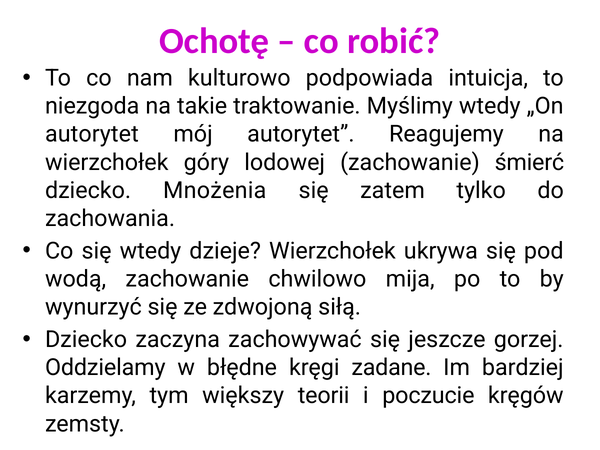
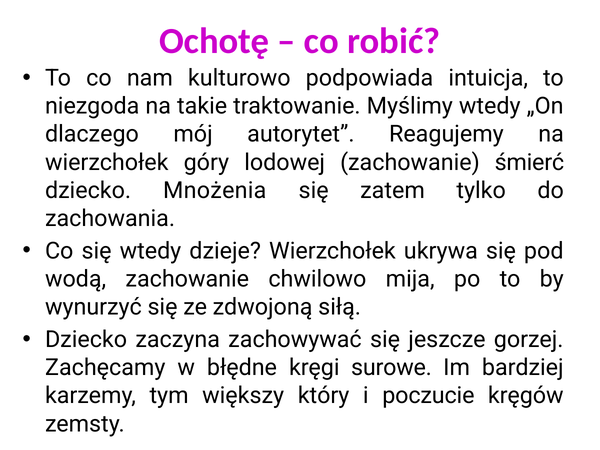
autorytet at (92, 134): autorytet -> dlaczego
Oddzielamy: Oddzielamy -> Zachęcamy
zadane: zadane -> surowe
teorii: teorii -> który
